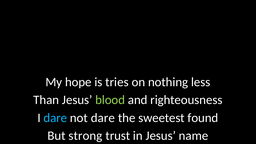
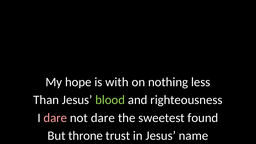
tries: tries -> with
dare at (55, 118) colour: light blue -> pink
strong: strong -> throne
